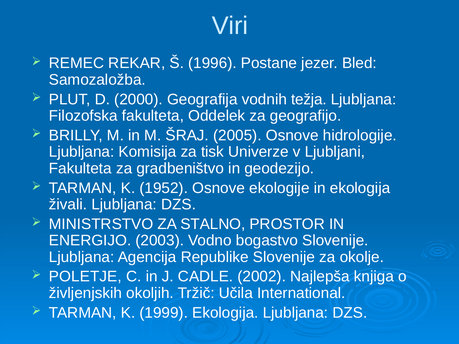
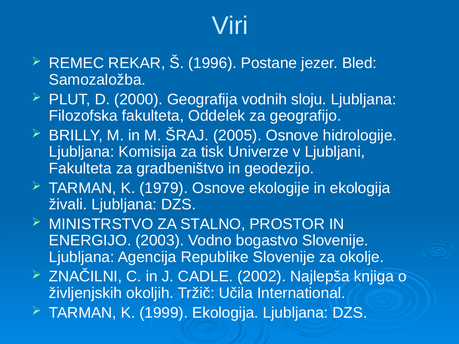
težja: težja -> sloju
1952: 1952 -> 1979
POLETJE: POLETJE -> ZNAČILNI
